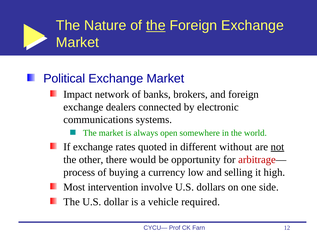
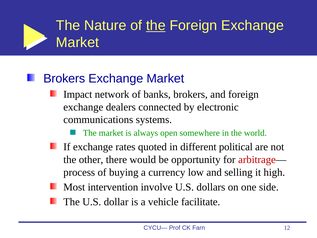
Political at (64, 79): Political -> Brokers
without: without -> political
not underline: present -> none
required: required -> facilitate
